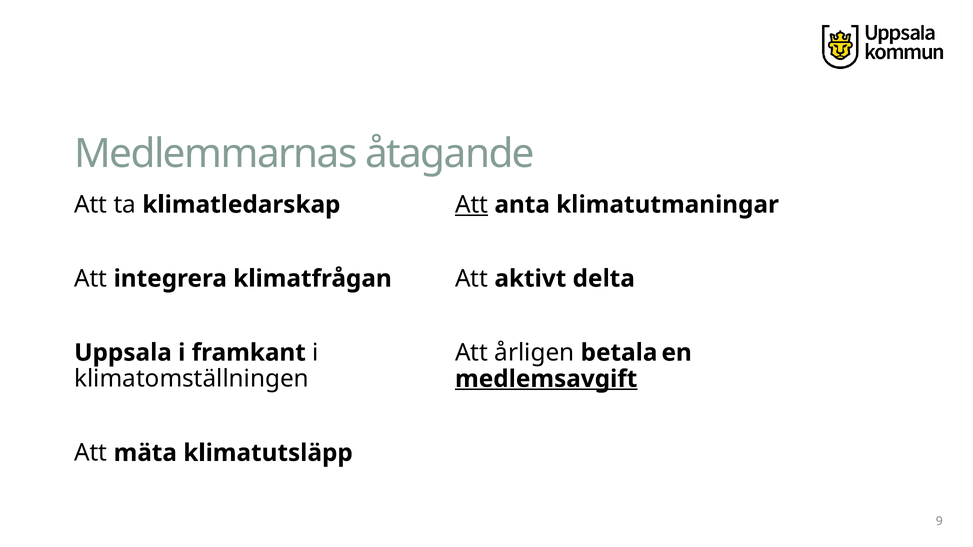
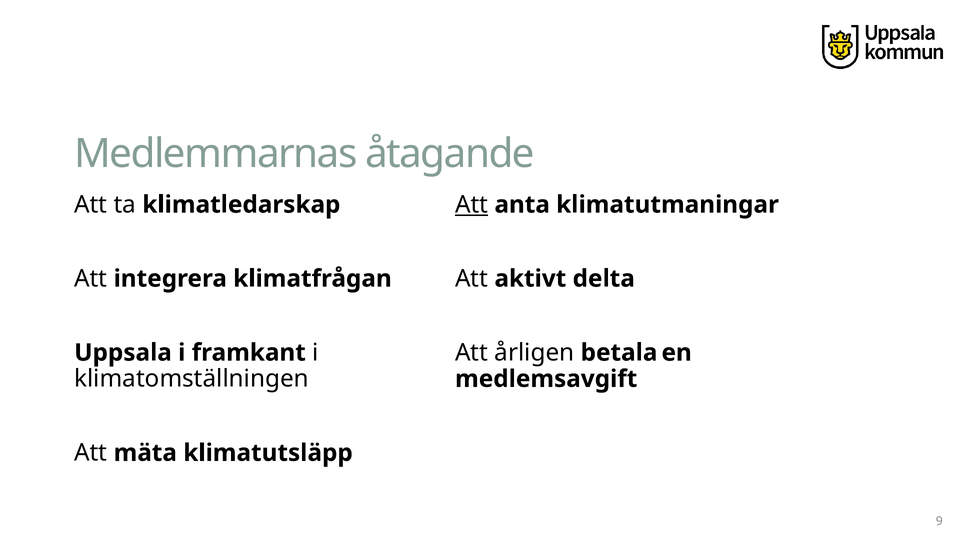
medlemsavgift underline: present -> none
